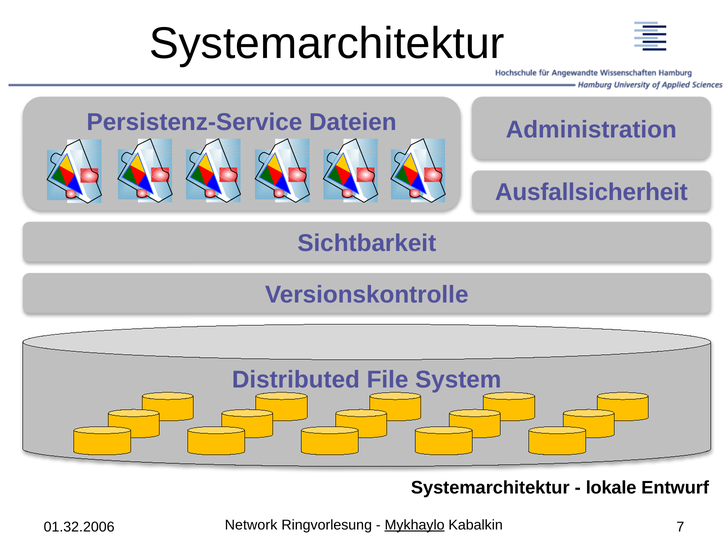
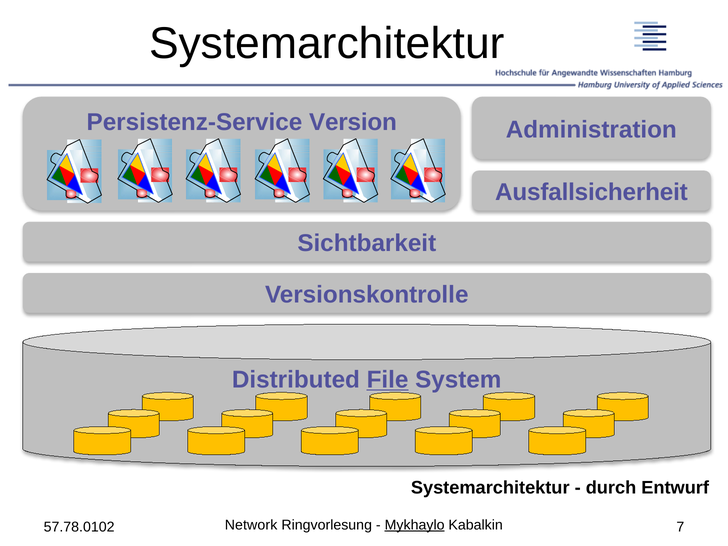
Dateien: Dateien -> Version
File underline: none -> present
lokale: lokale -> durch
01.32.2006: 01.32.2006 -> 57.78.0102
